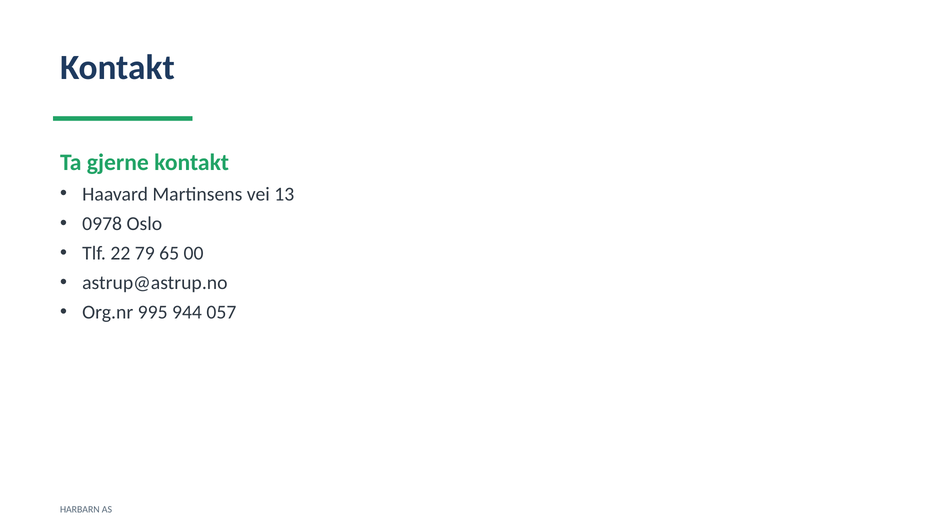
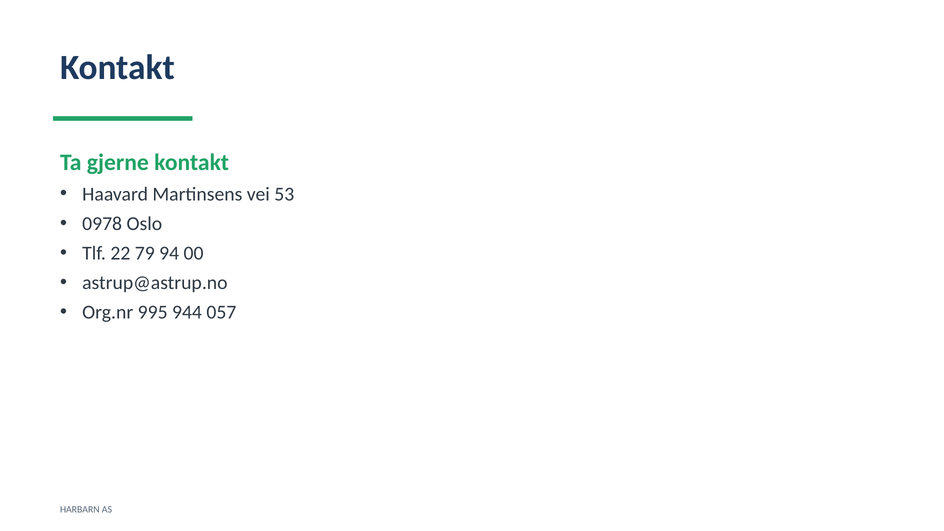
13: 13 -> 53
65: 65 -> 94
